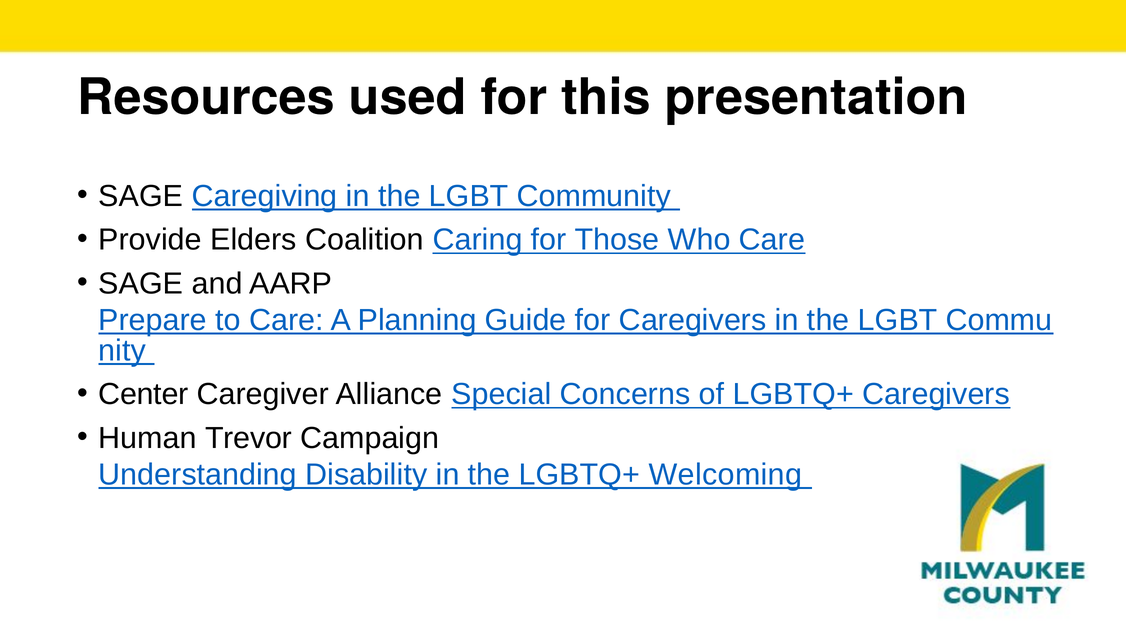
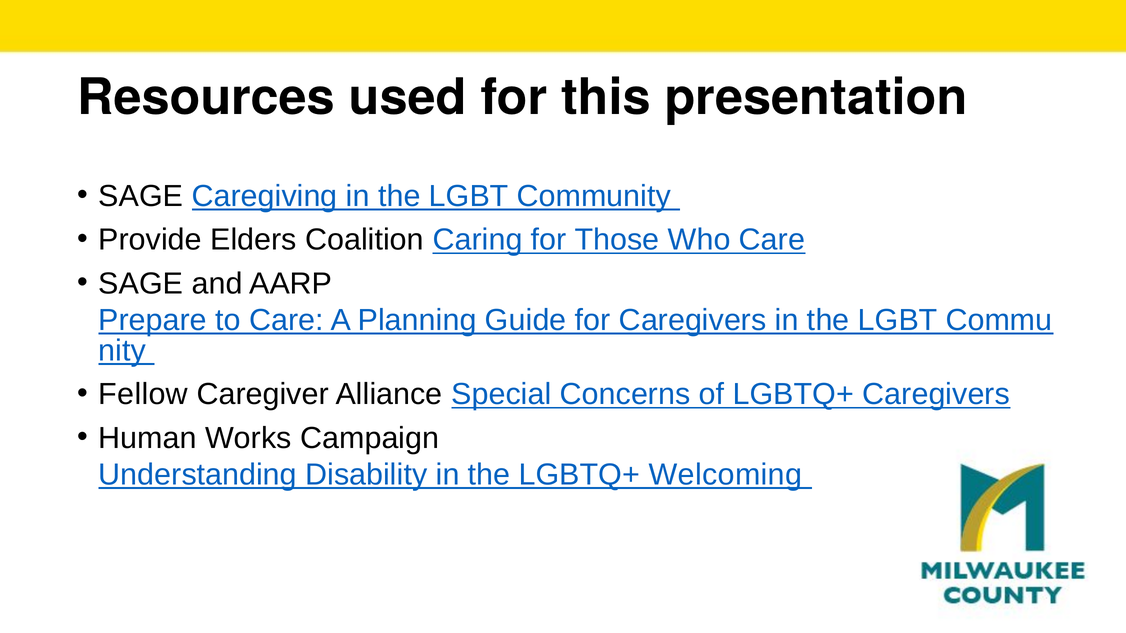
Center: Center -> Fellow
Trevor: Trevor -> Works
